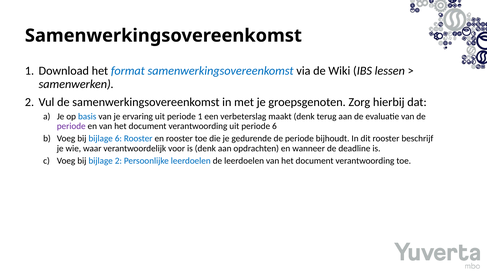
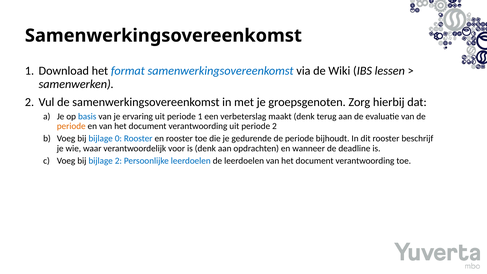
periode at (71, 126) colour: purple -> orange
periode 6: 6 -> 2
bijlage 6: 6 -> 0
